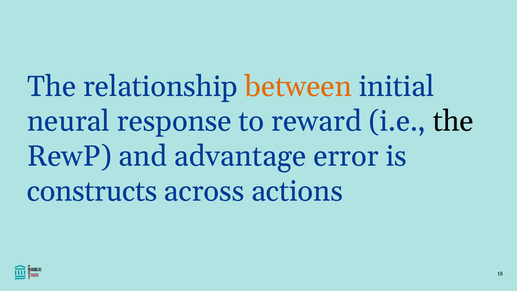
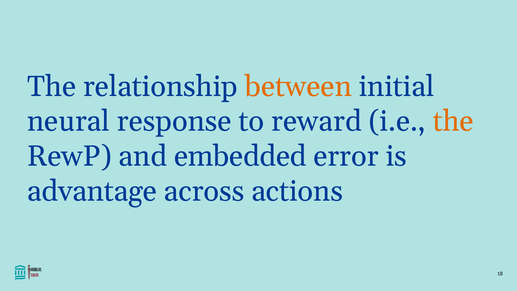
the at (453, 121) colour: black -> orange
advantage: advantage -> embedded
constructs: constructs -> advantage
